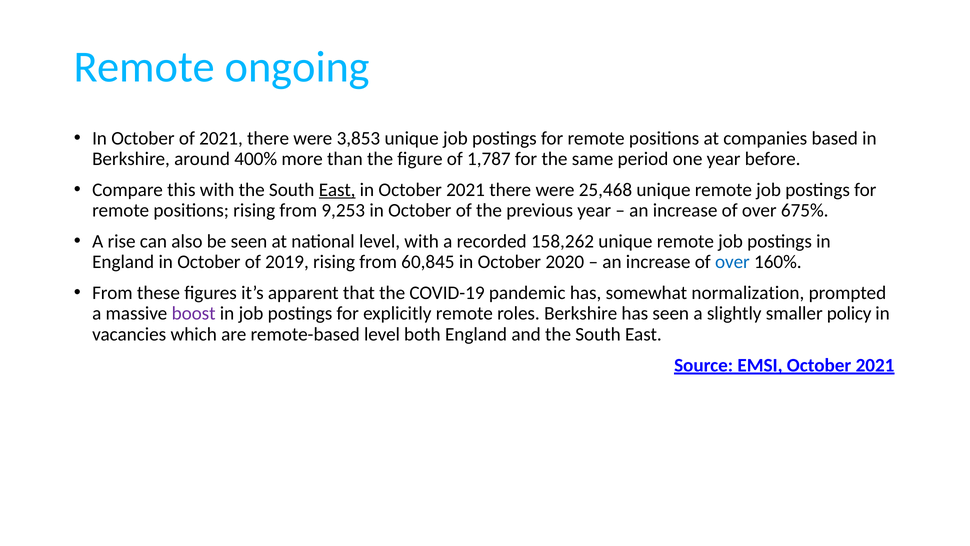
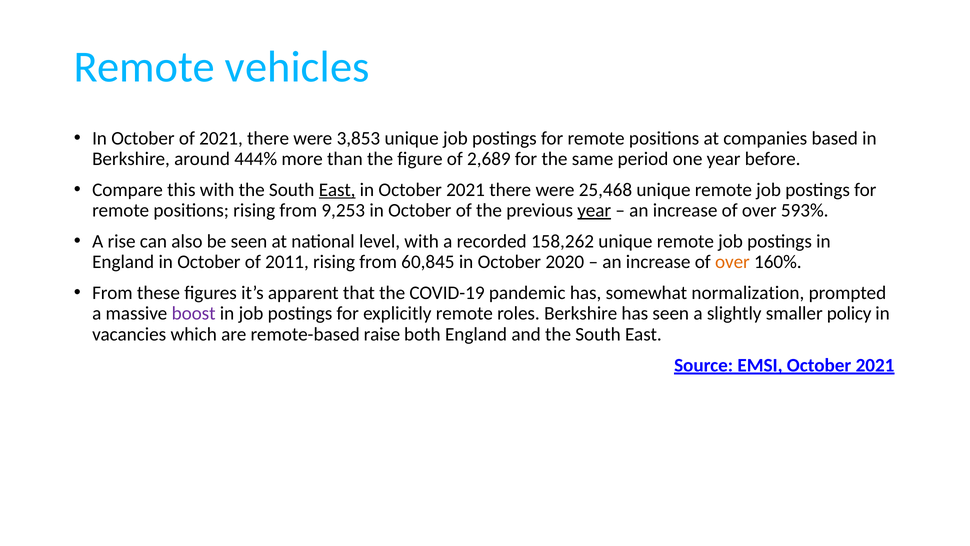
ongoing: ongoing -> vehicles
400%: 400% -> 444%
1,787: 1,787 -> 2,689
year at (594, 210) underline: none -> present
675%: 675% -> 593%
2019: 2019 -> 2011
over at (732, 262) colour: blue -> orange
remote-based level: level -> raise
